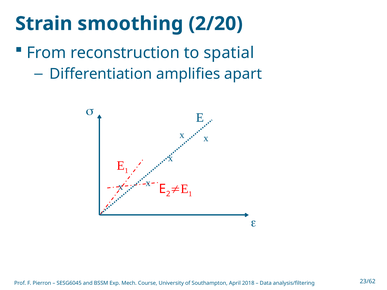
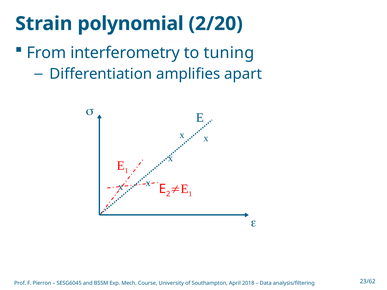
smoothing: smoothing -> polynomial
reconstruction: reconstruction -> interferometry
spatial: spatial -> tuning
